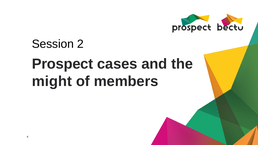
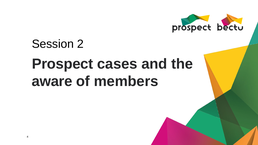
might: might -> aware
